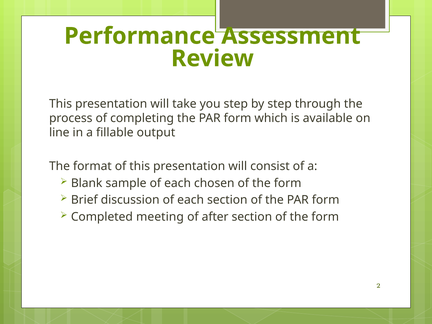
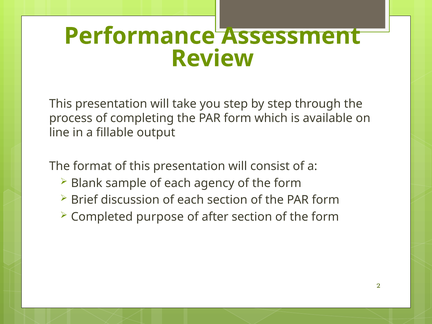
chosen: chosen -> agency
meeting: meeting -> purpose
